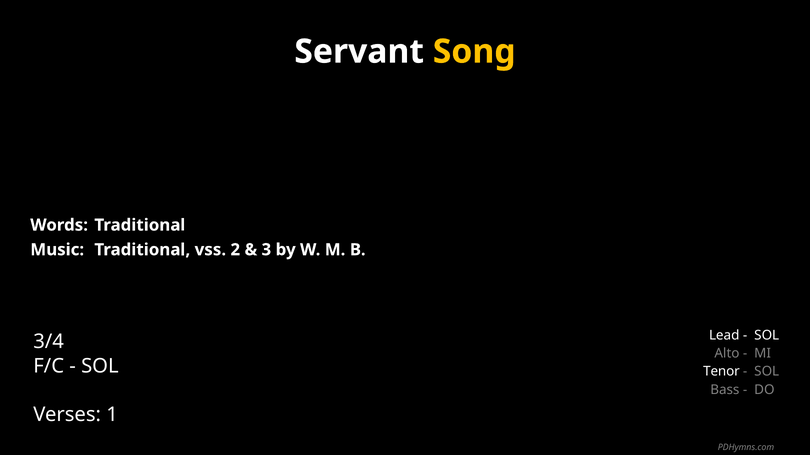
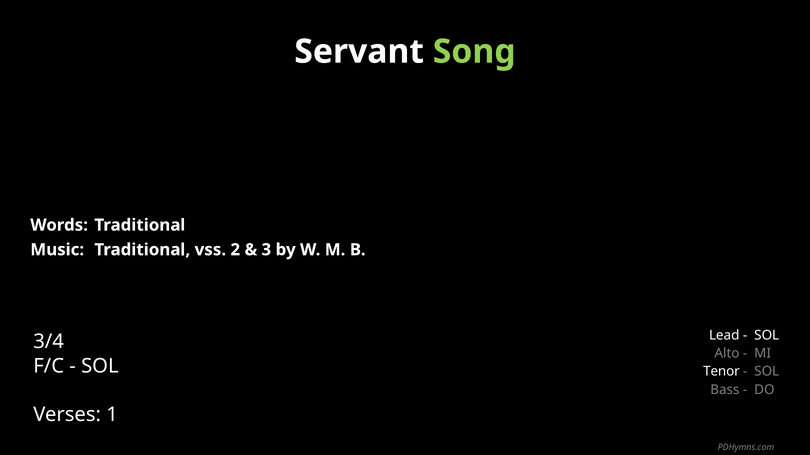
Song colour: yellow -> light green
